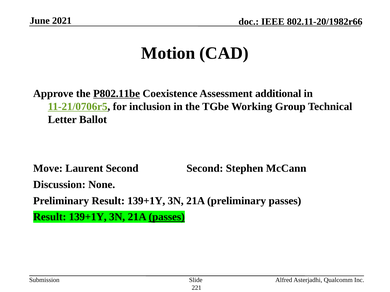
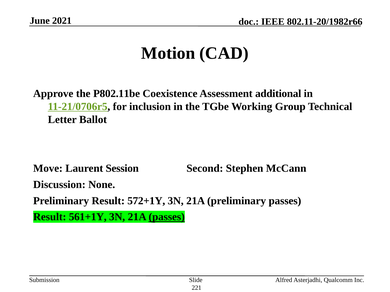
P802.11be underline: present -> none
Laurent Second: Second -> Session
Preliminary Result 139+1Y: 139+1Y -> 572+1Y
139+1Y at (88, 217): 139+1Y -> 561+1Y
